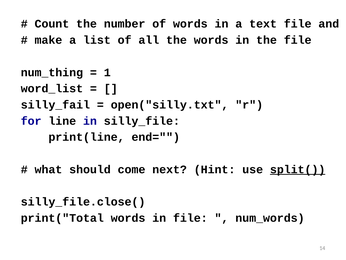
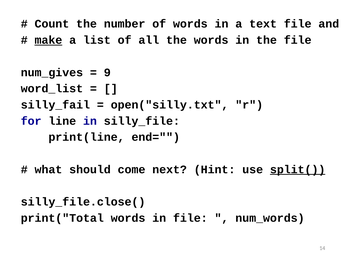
make underline: none -> present
num_thing: num_thing -> num_gives
1: 1 -> 9
